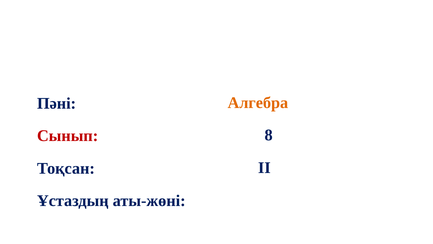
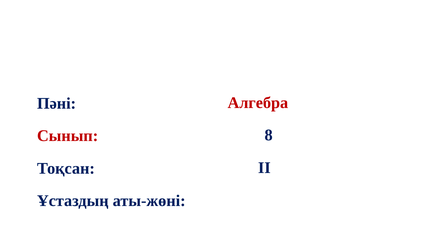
Алгебра colour: orange -> red
